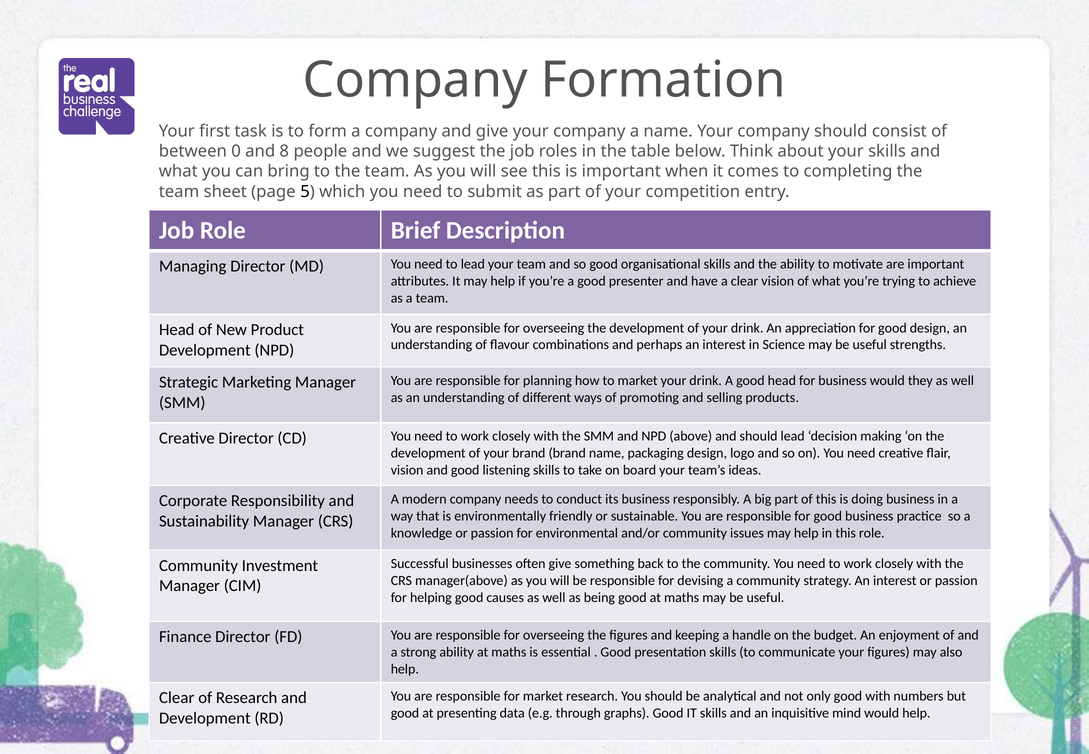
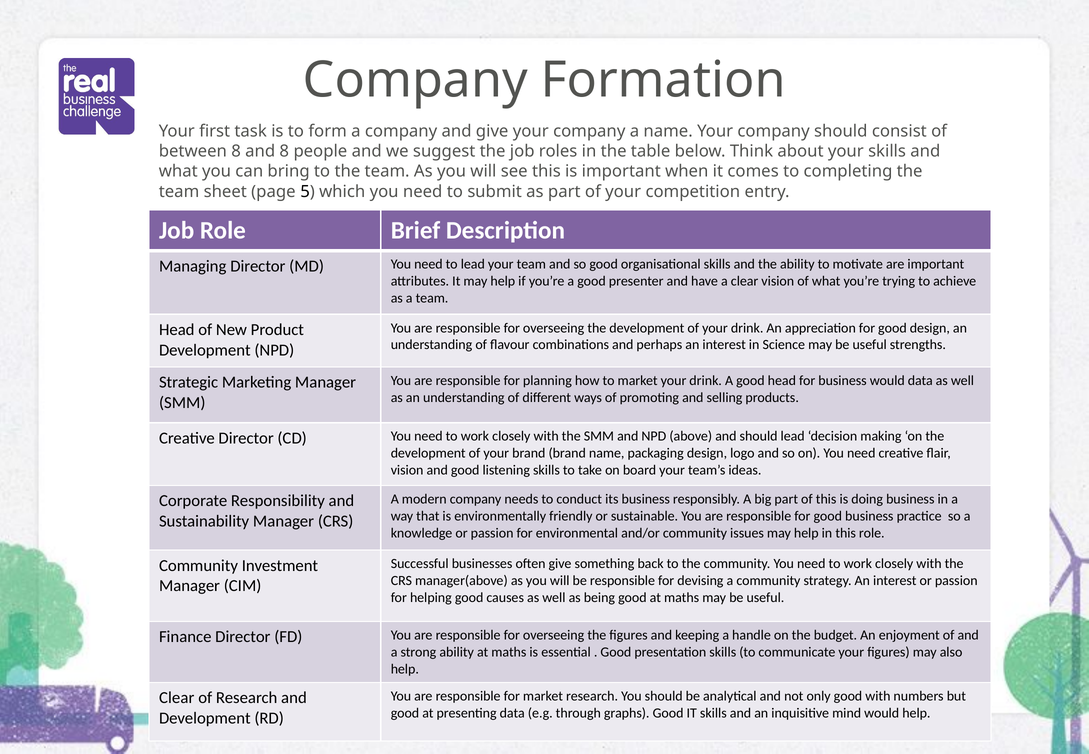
between 0: 0 -> 8
would they: they -> data
